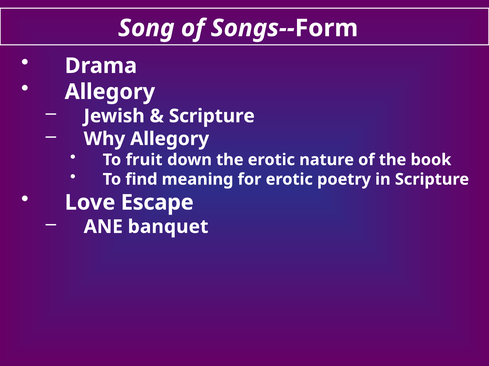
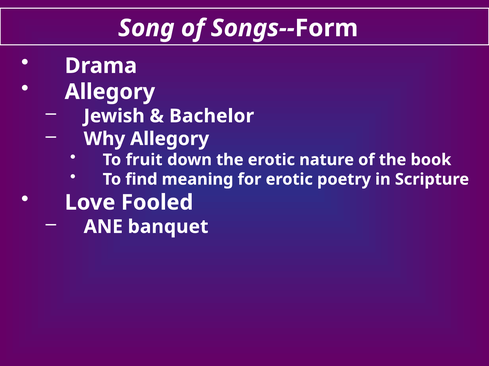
Scripture at (212, 116): Scripture -> Bachelor
Escape: Escape -> Fooled
